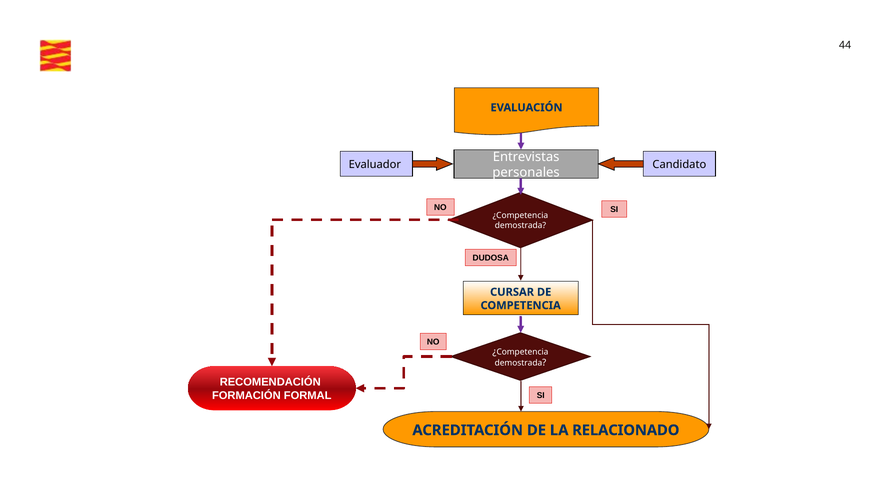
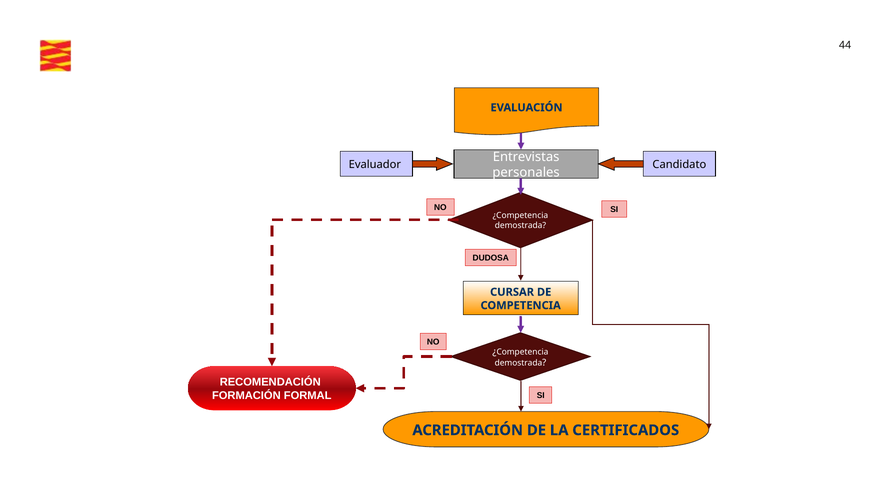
RELACIONADO: RELACIONADO -> CERTIFICADOS
